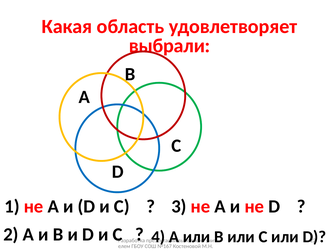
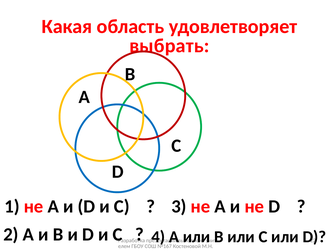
выбрали: выбрали -> выбрать
